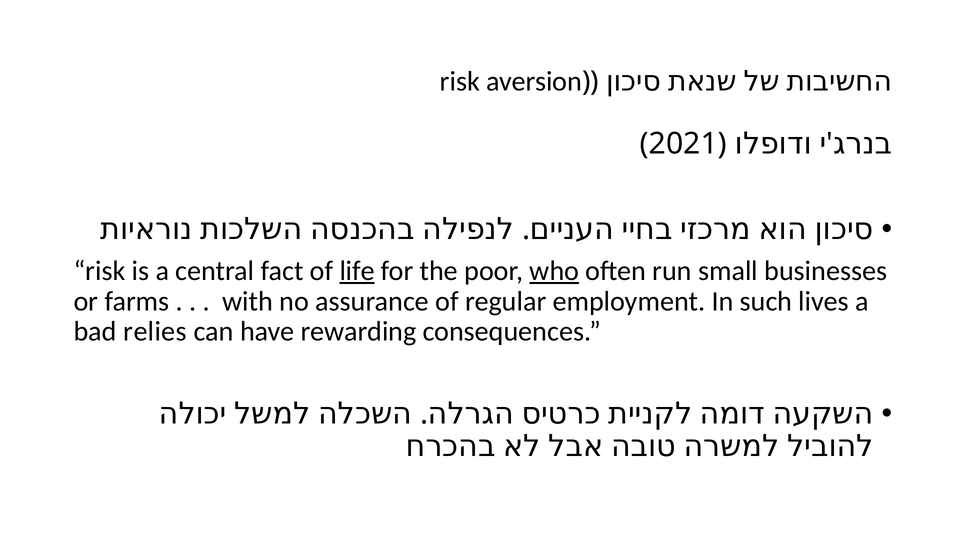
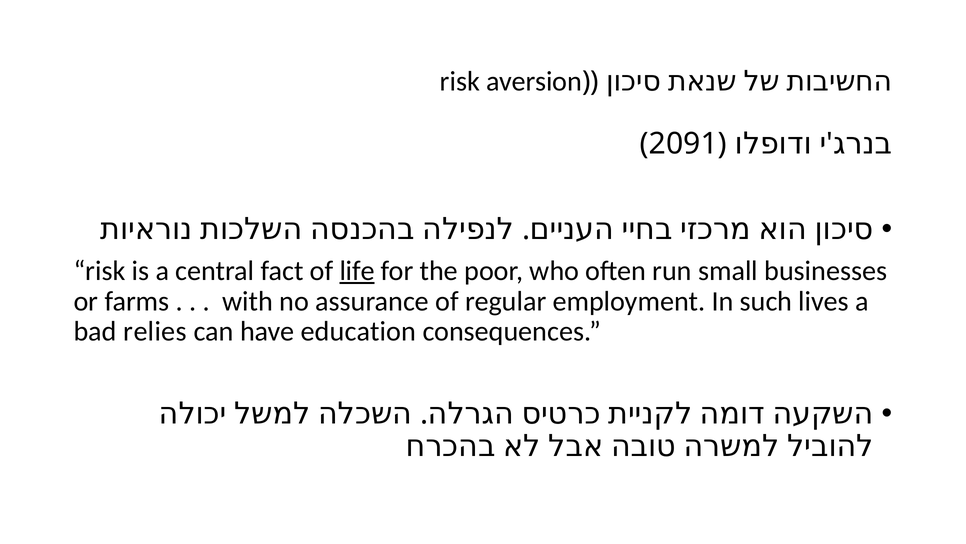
2021: 2021 -> 2091
who underline: present -> none
rewarding: rewarding -> education
